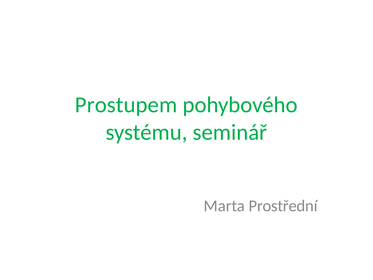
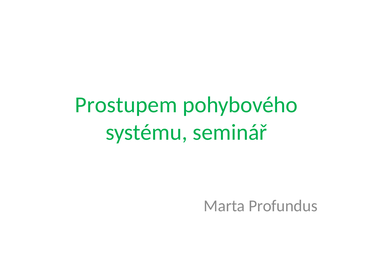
Prostřední: Prostřední -> Profundus
